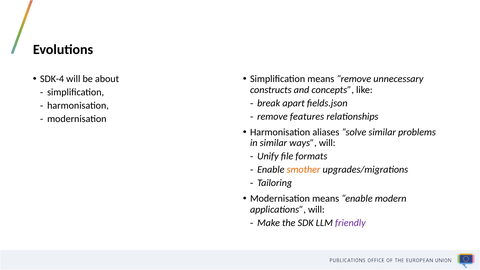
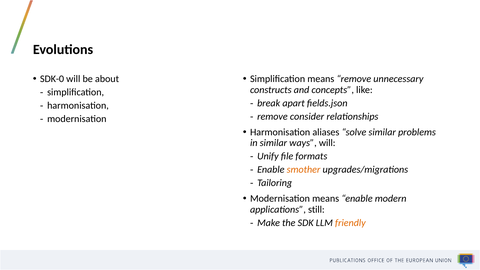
SDK-4: SDK-4 -> SDK-0
features: features -> consider
applications will: will -> still
friendly colour: purple -> orange
